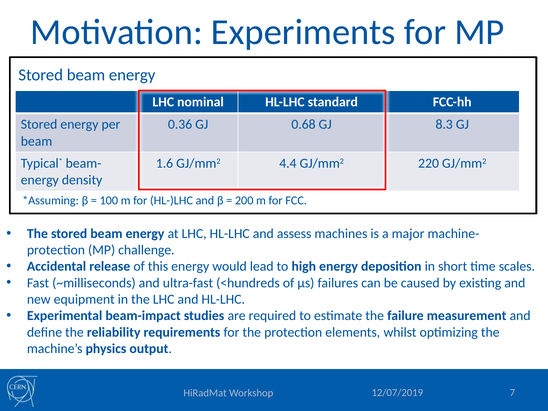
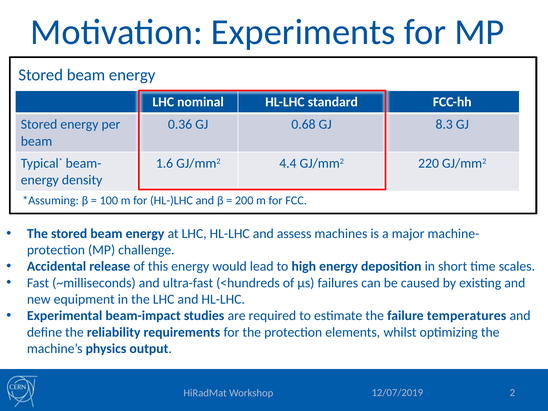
measurement: measurement -> temperatures
7: 7 -> 2
